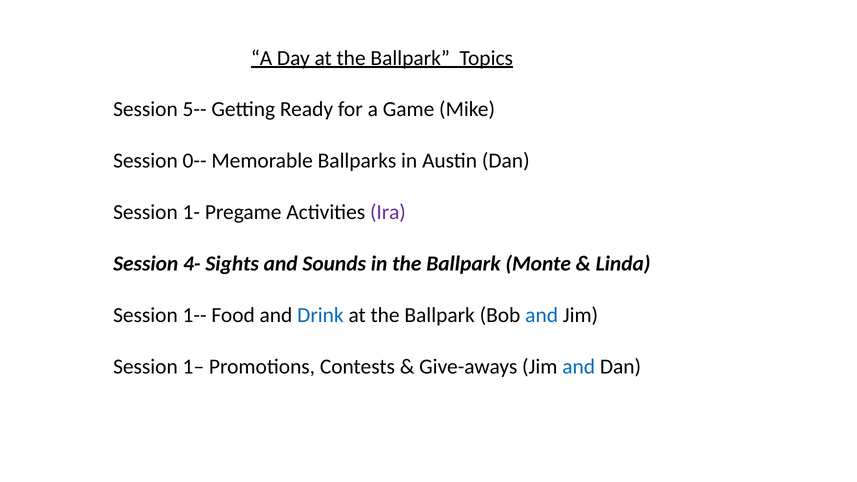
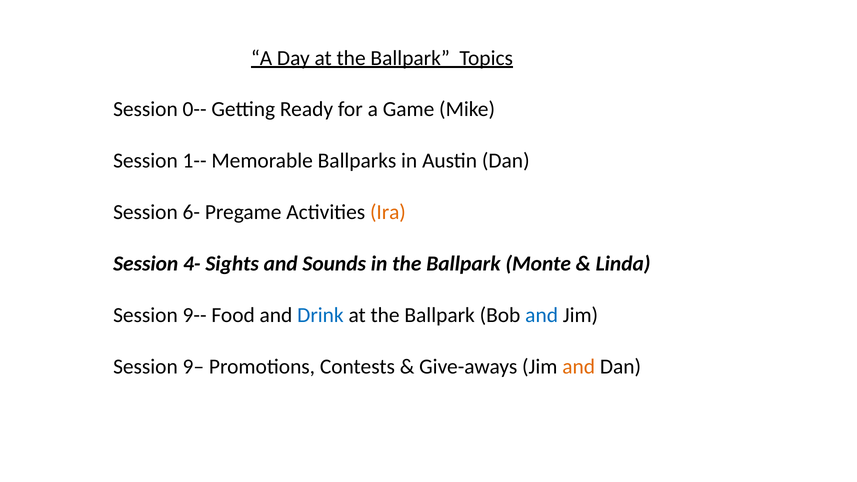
5--: 5-- -> 0--
0--: 0-- -> 1--
1-: 1- -> 6-
Ira colour: purple -> orange
1--: 1-- -> 9--
1–: 1– -> 9–
and at (579, 366) colour: blue -> orange
